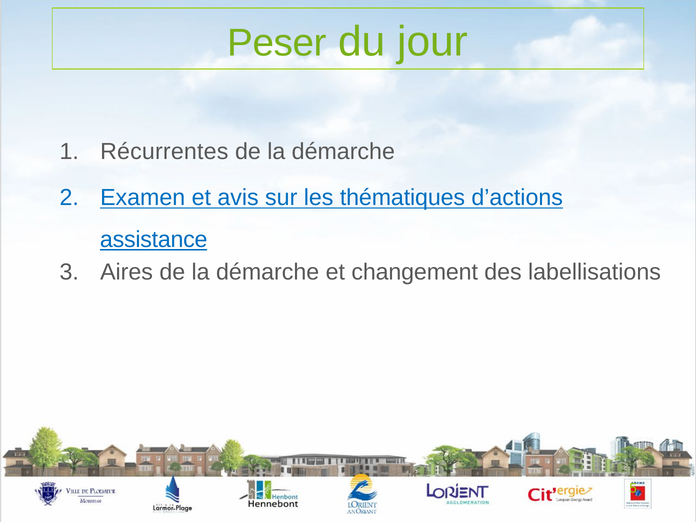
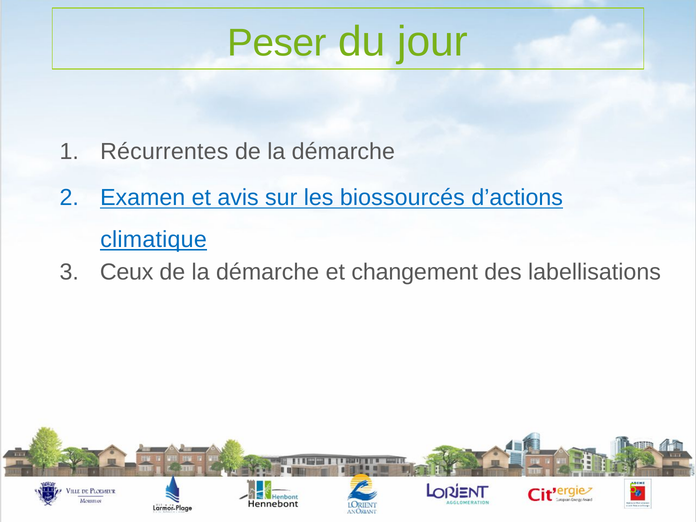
thématiques: thématiques -> biossourcés
assistance: assistance -> climatique
Aires: Aires -> Ceux
